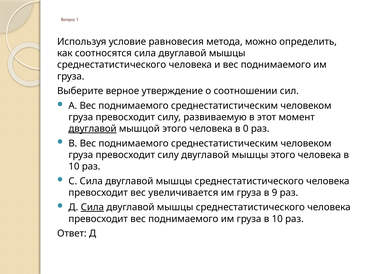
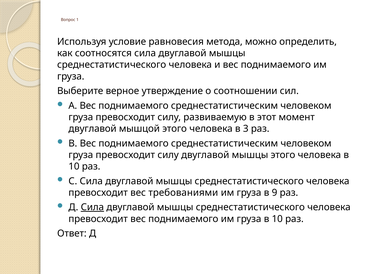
двуглавой at (92, 129) underline: present -> none
0: 0 -> 3
увеличивается: увеличивается -> требованиями
